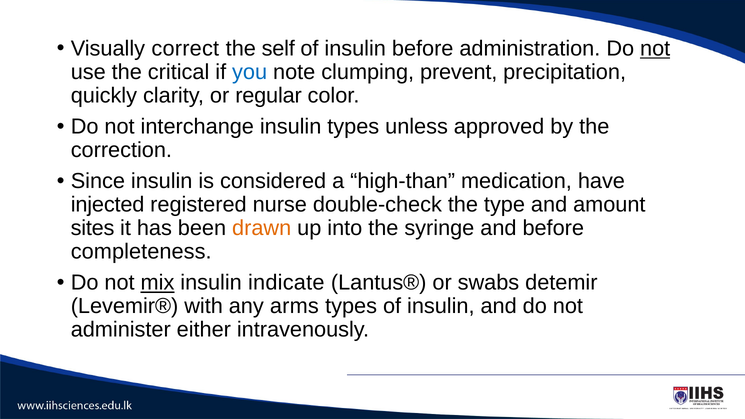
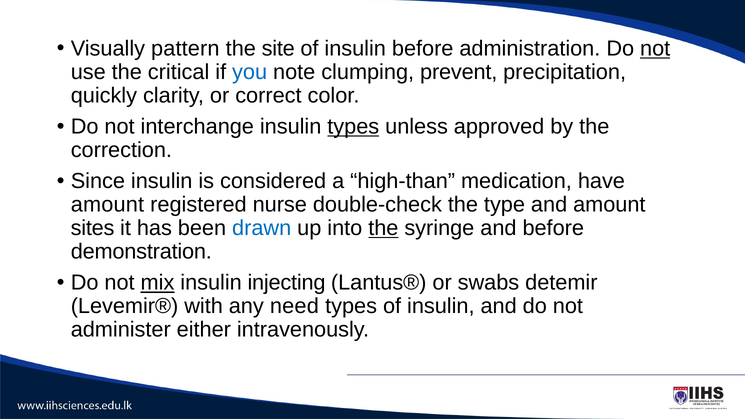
correct: correct -> pattern
self: self -> site
regular: regular -> correct
types at (353, 127) underline: none -> present
injected at (108, 205): injected -> amount
drawn colour: orange -> blue
the at (383, 228) underline: none -> present
completeness: completeness -> demonstration
indicate: indicate -> injecting
arms: arms -> need
